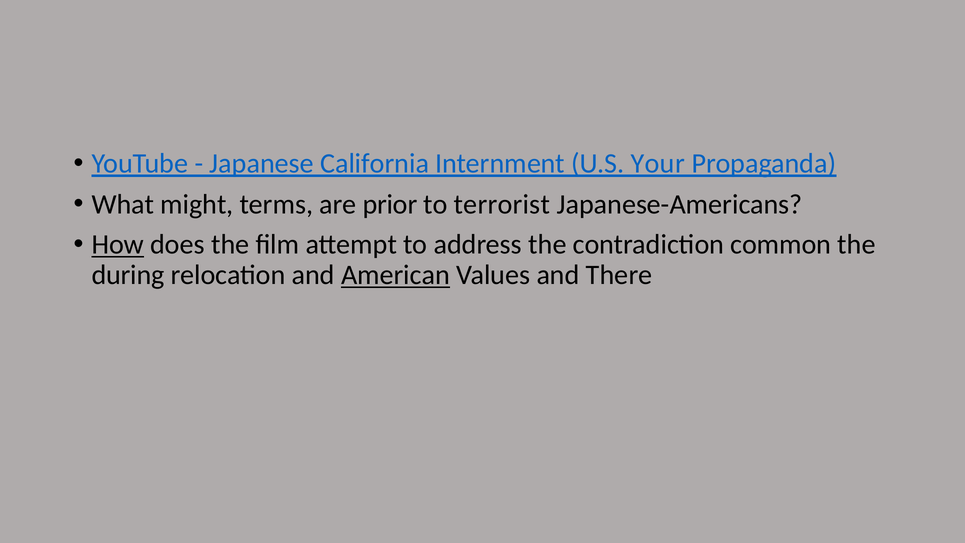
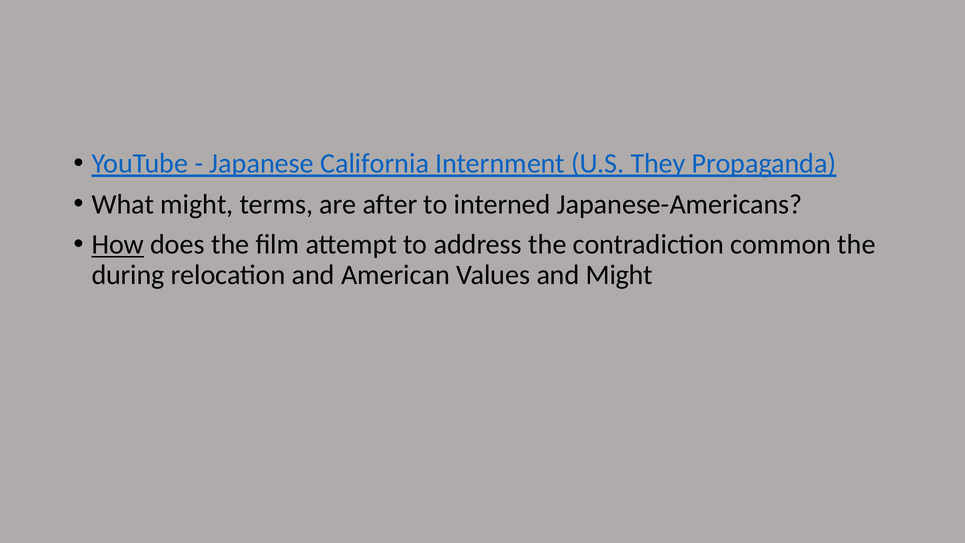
Your: Your -> They
prior: prior -> after
terrorist: terrorist -> interned
American underline: present -> none
and There: There -> Might
